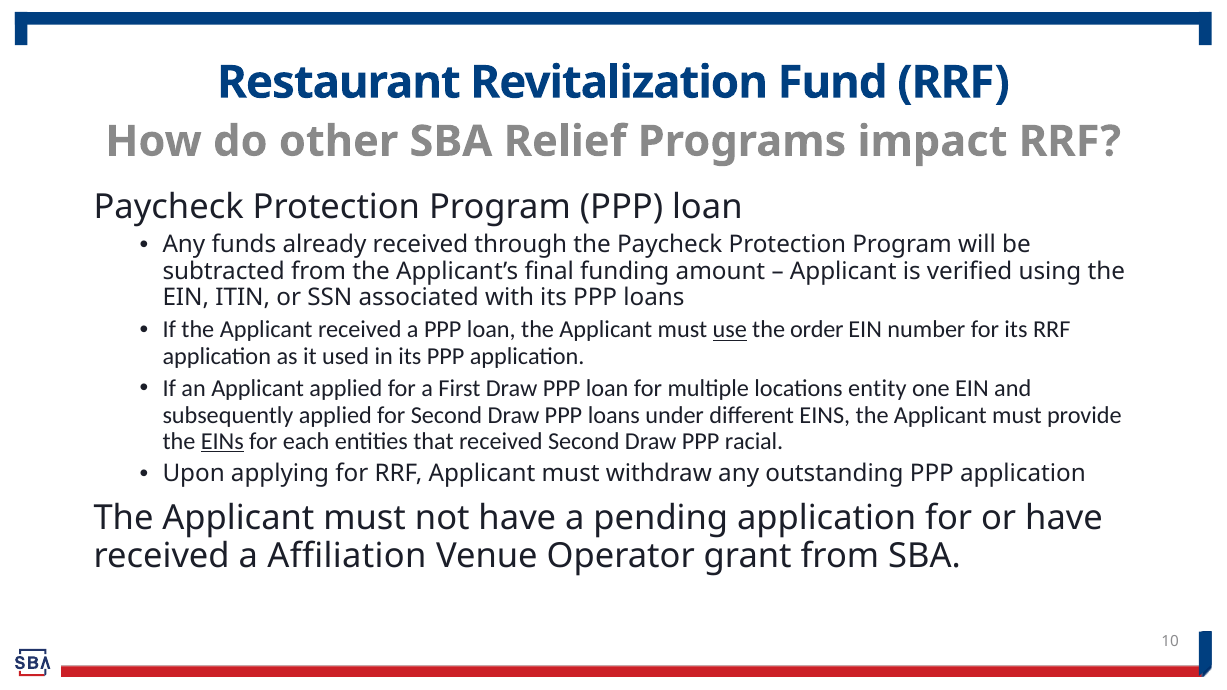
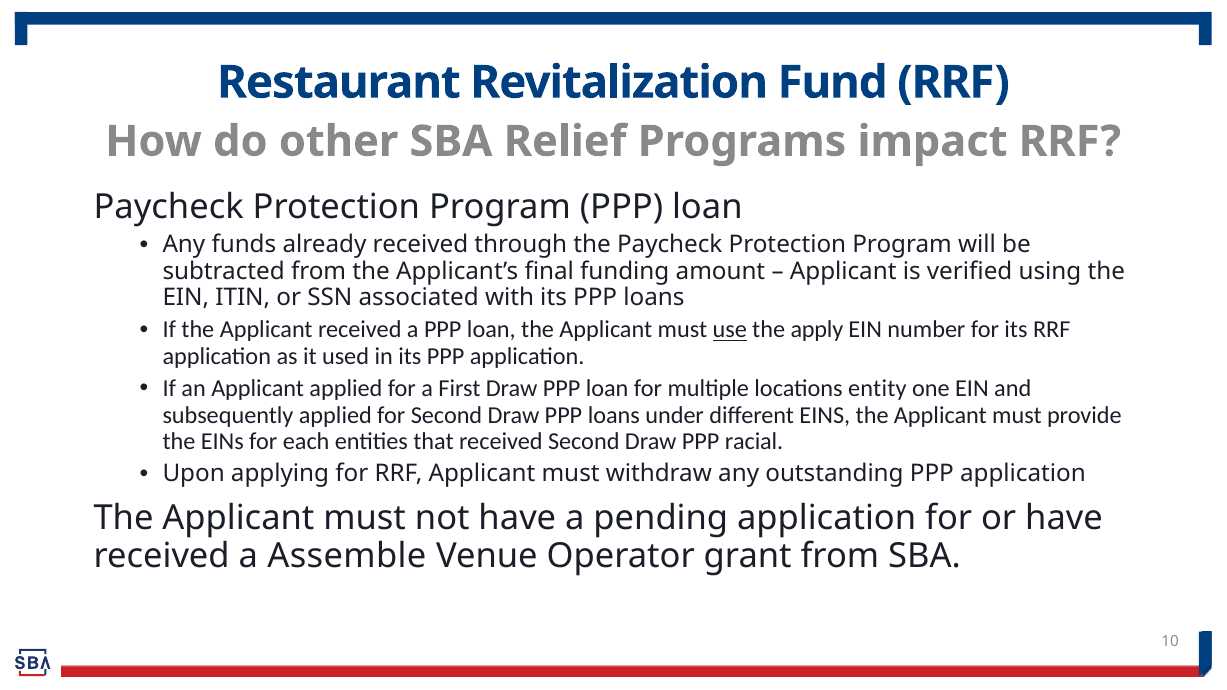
order: order -> apply
EINs at (222, 441) underline: present -> none
Affiliation: Affiliation -> Assemble
